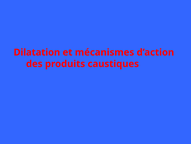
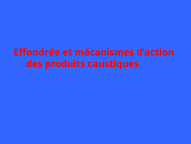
Dilatation: Dilatation -> Effondrée
